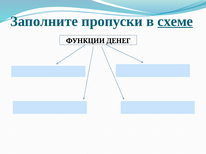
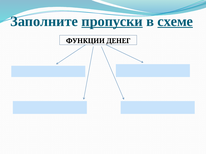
пропуски underline: none -> present
